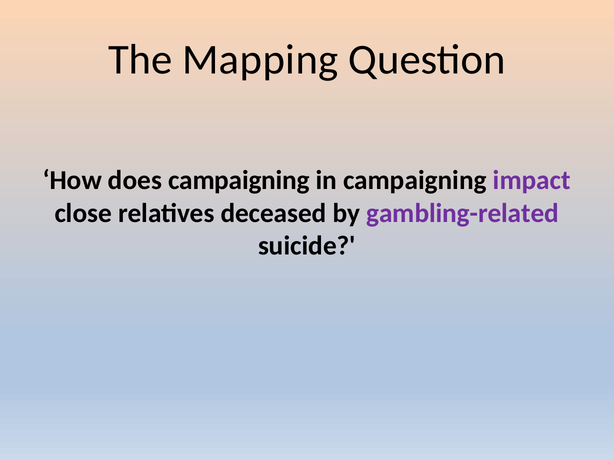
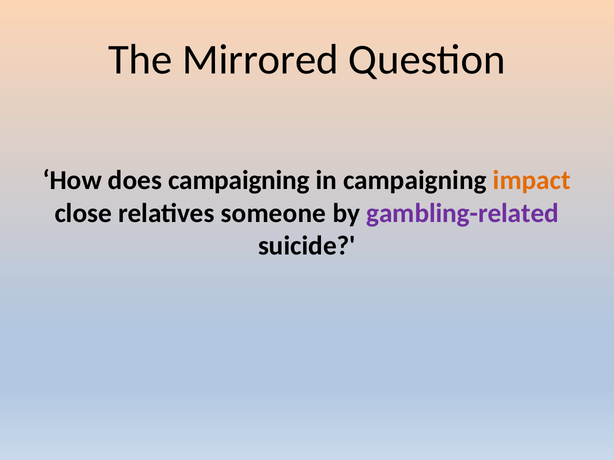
Mapping: Mapping -> Mirrored
impact colour: purple -> orange
deceased: deceased -> someone
